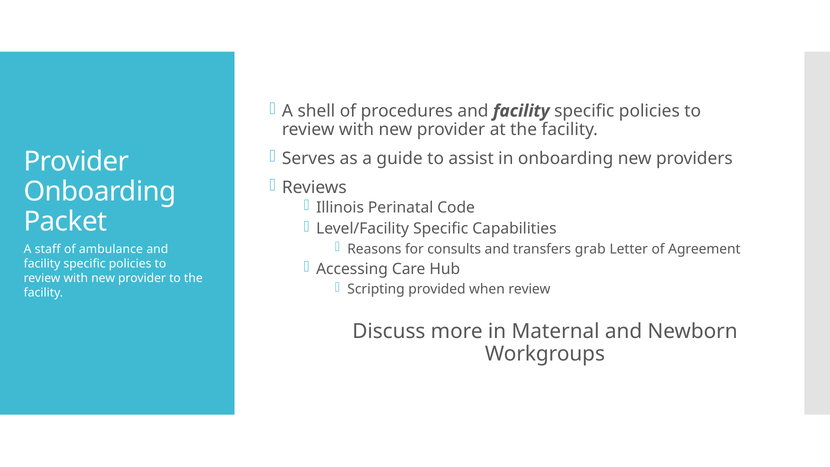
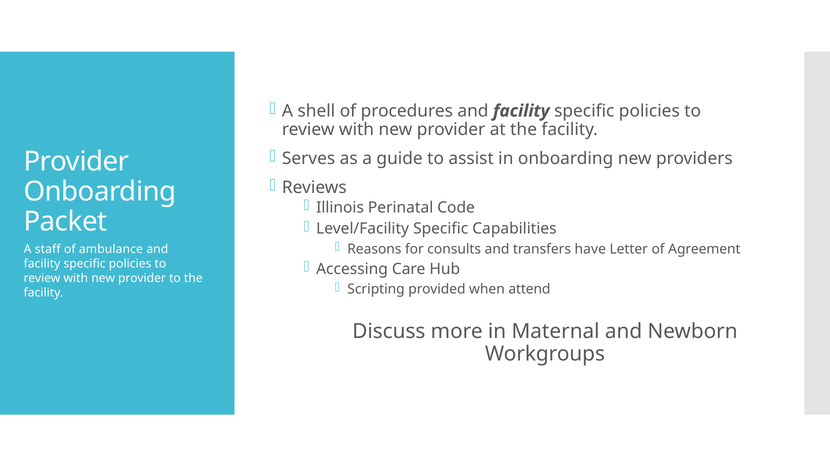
grab: grab -> have
when review: review -> attend
